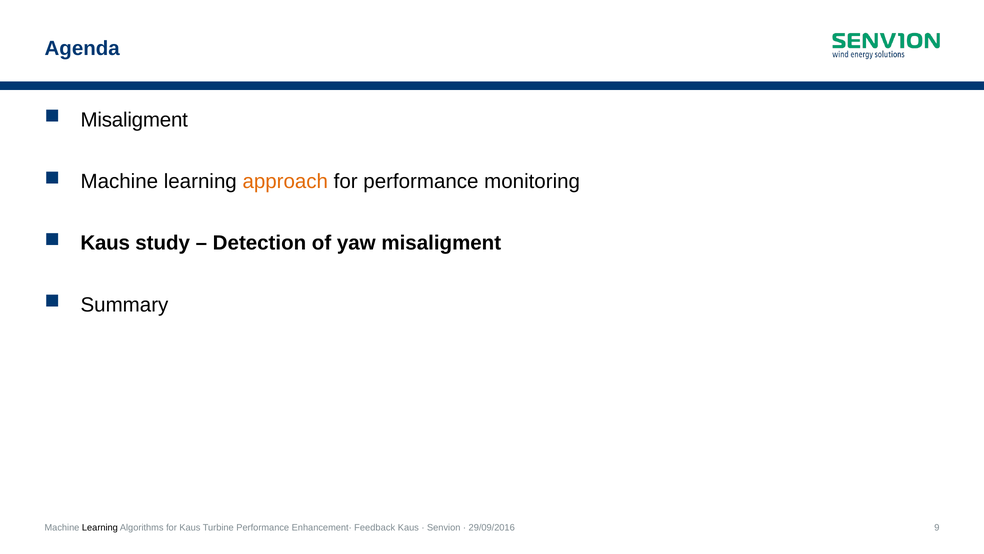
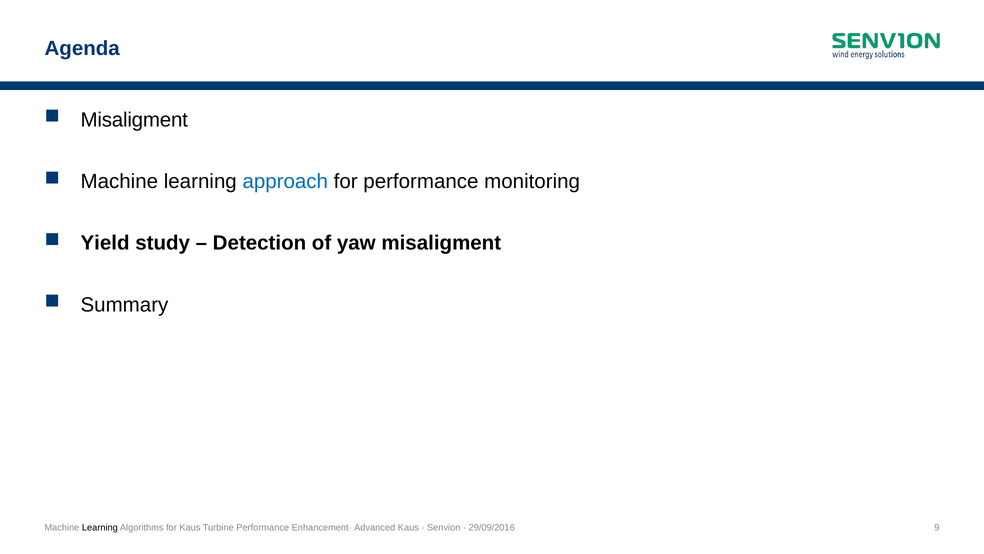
approach colour: orange -> blue
Kaus at (105, 243): Kaus -> Yield
Feedback: Feedback -> Advanced
